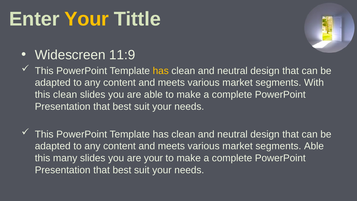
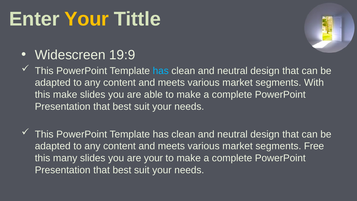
11:9: 11:9 -> 19:9
has at (161, 71) colour: yellow -> light blue
this clean: clean -> make
segments Able: Able -> Free
